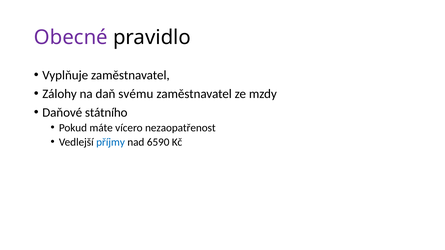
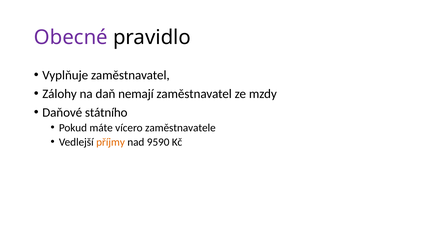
svému: svému -> nemají
nezaopatřenost: nezaopatřenost -> zaměstnavatele
příjmy colour: blue -> orange
6590: 6590 -> 9590
